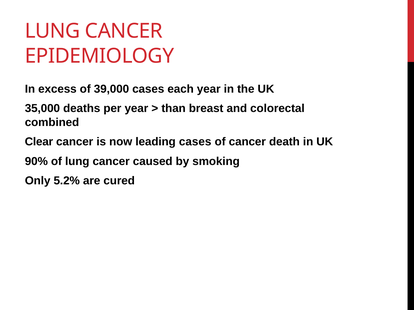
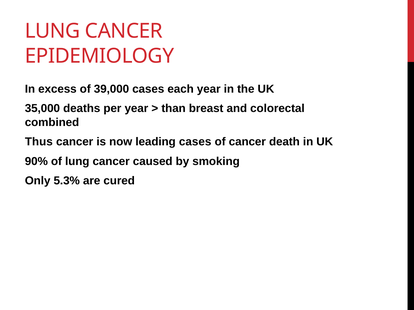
Clear: Clear -> Thus
5.2%: 5.2% -> 5.3%
